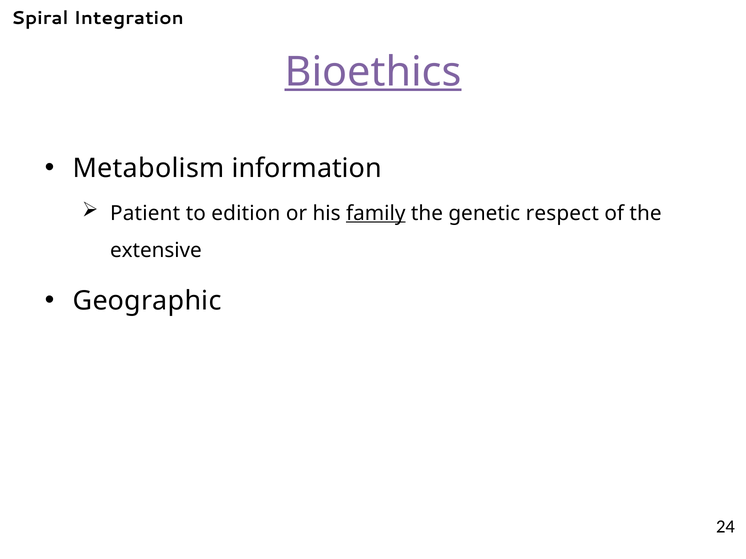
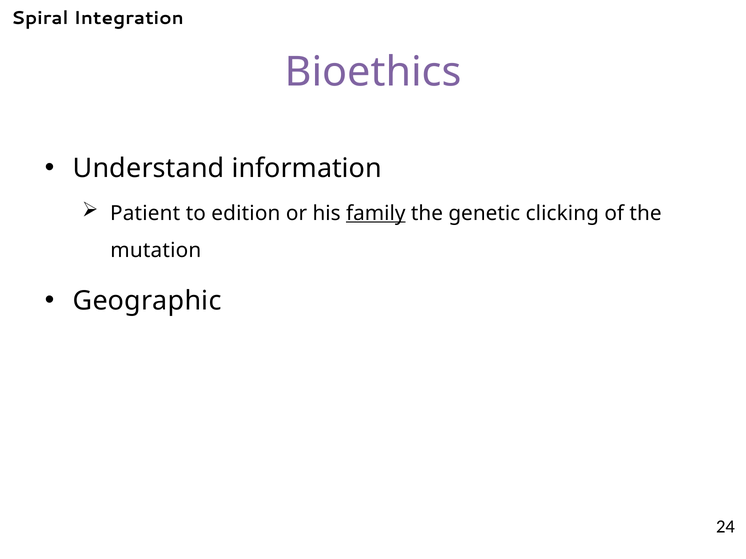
Bioethics underline: present -> none
Metabolism: Metabolism -> Understand
respect: respect -> clicking
extensive: extensive -> mutation
